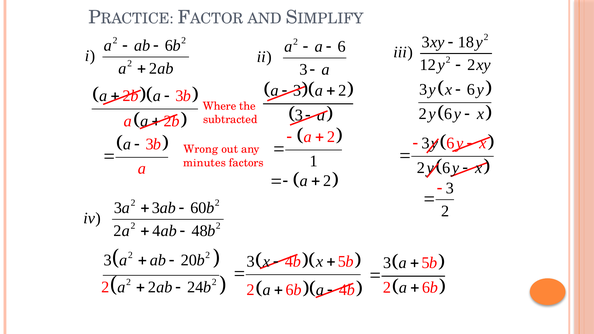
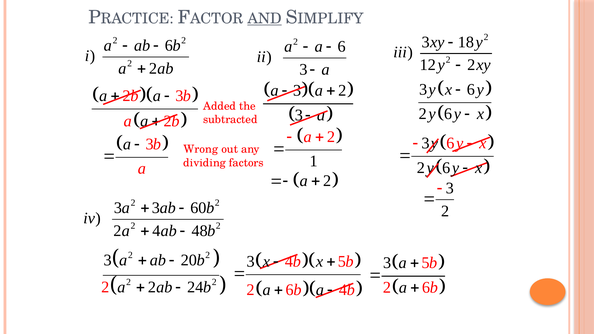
AND underline: none -> present
Where: Where -> Added
minutes: minutes -> dividing
